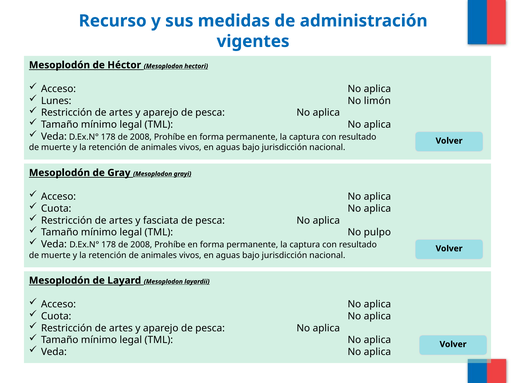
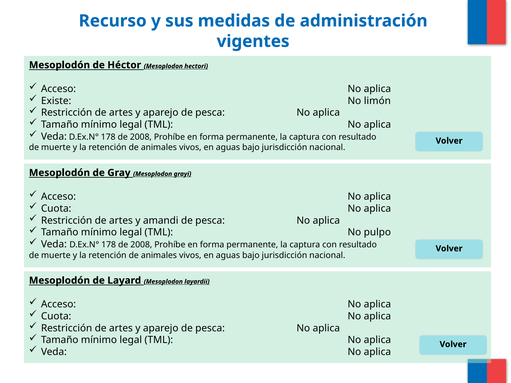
Lunes: Lunes -> Existe
fasciata: fasciata -> amandi
